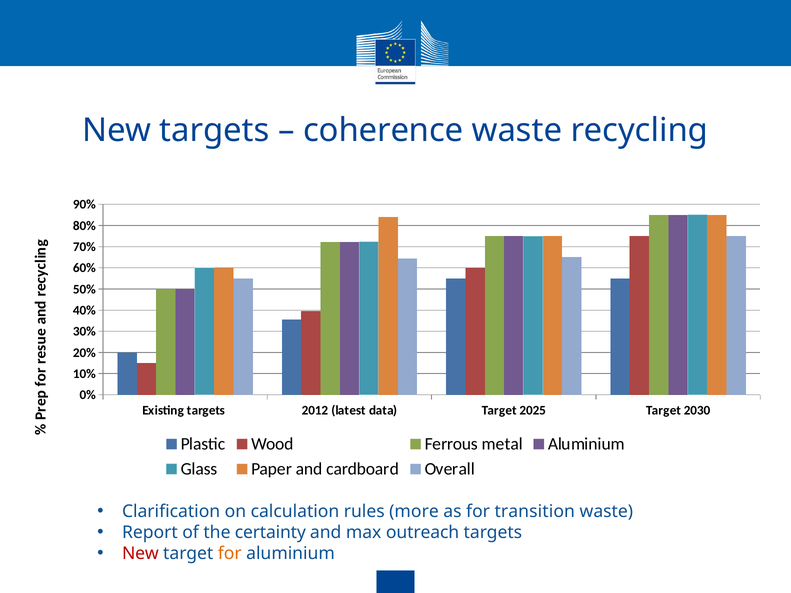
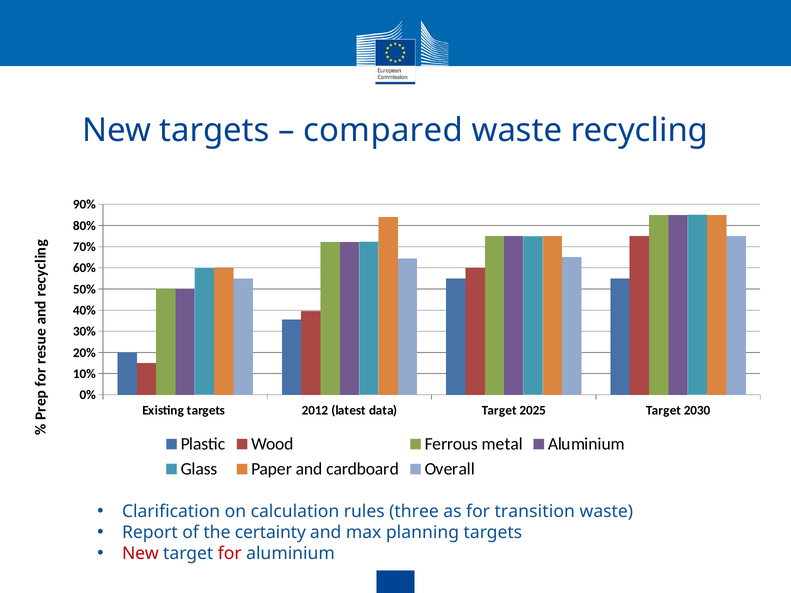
coherence: coherence -> compared
more: more -> three
outreach: outreach -> planning
for at (230, 554) colour: orange -> red
